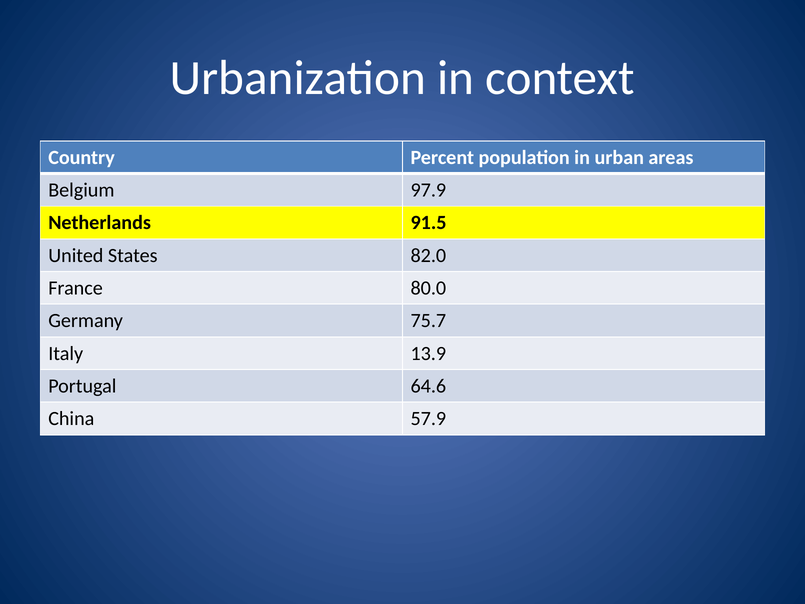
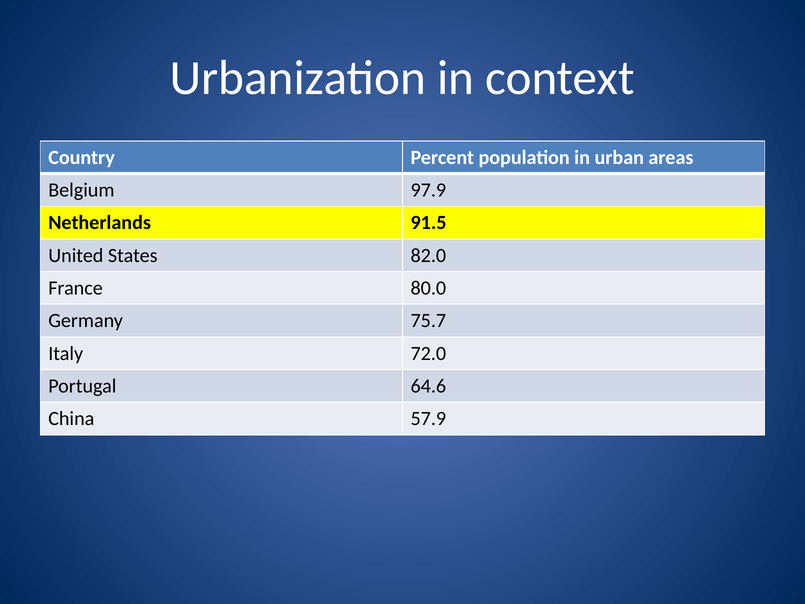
13.9: 13.9 -> 72.0
